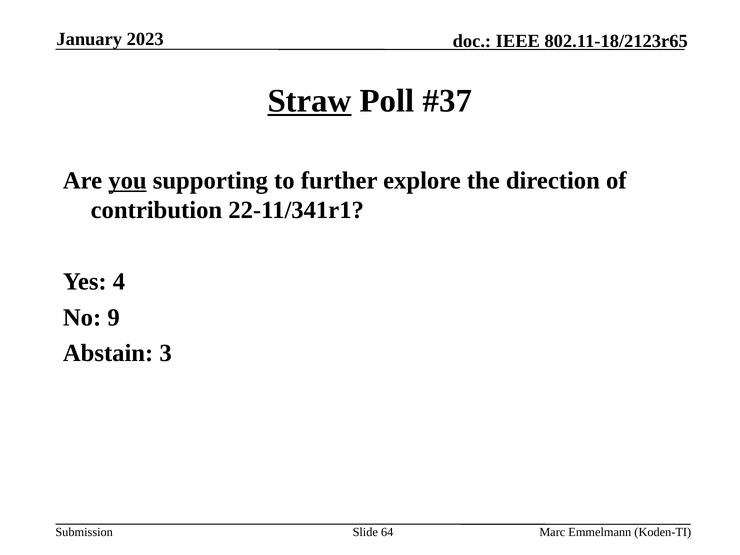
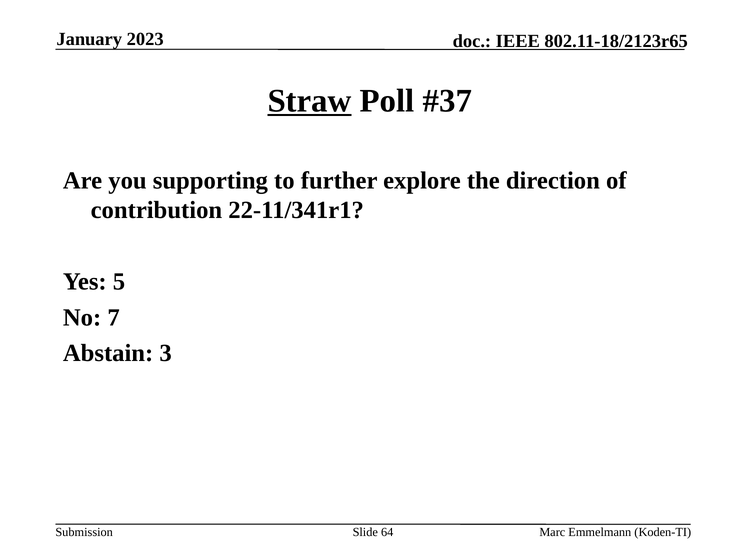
you underline: present -> none
4: 4 -> 5
9: 9 -> 7
